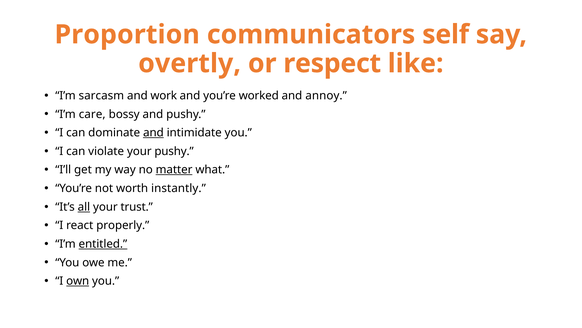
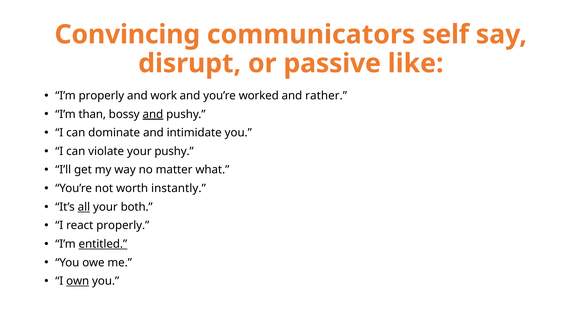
Proportion: Proportion -> Convincing
overtly: overtly -> disrupt
respect: respect -> passive
I’m sarcasm: sarcasm -> properly
annoy: annoy -> rather
care: care -> than
and at (153, 114) underline: none -> present
and at (153, 132) underline: present -> none
matter underline: present -> none
trust: trust -> both
